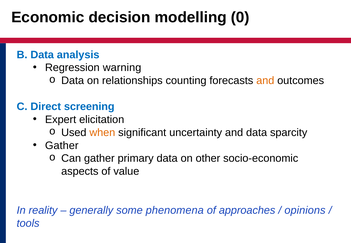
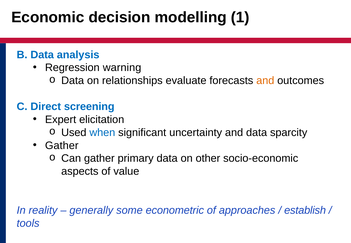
0: 0 -> 1
counting: counting -> evaluate
when colour: orange -> blue
phenomena: phenomena -> econometric
opinions: opinions -> establish
